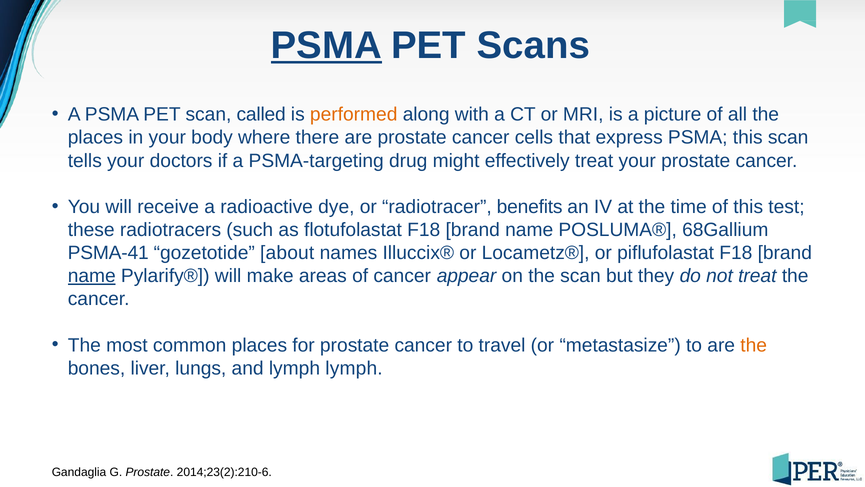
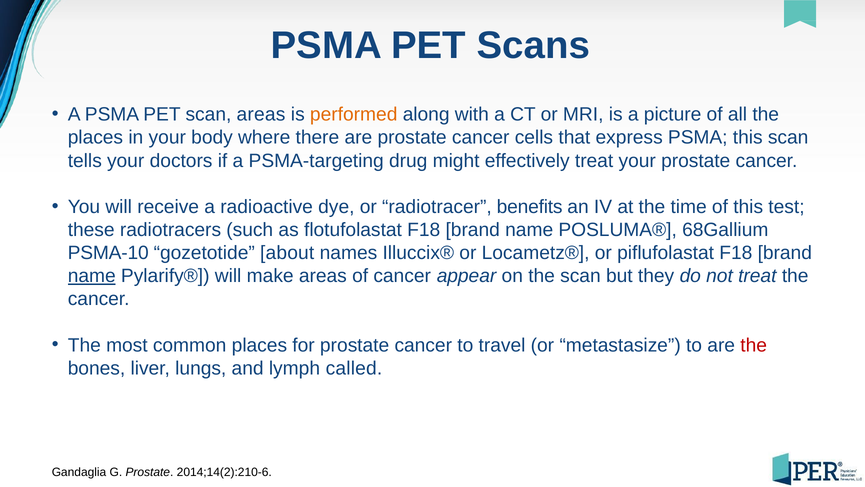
PSMA at (326, 46) underline: present -> none
scan called: called -> areas
PSMA-41: PSMA-41 -> PSMA-10
the at (754, 345) colour: orange -> red
lymph lymph: lymph -> called
2014;23(2):210-6: 2014;23(2):210-6 -> 2014;14(2):210-6
